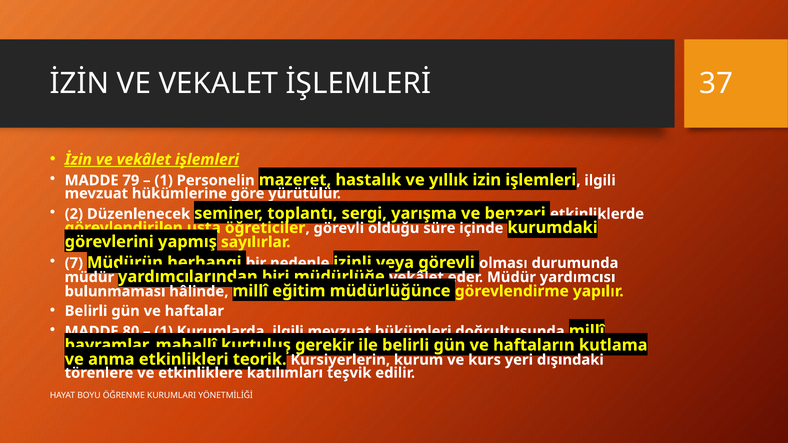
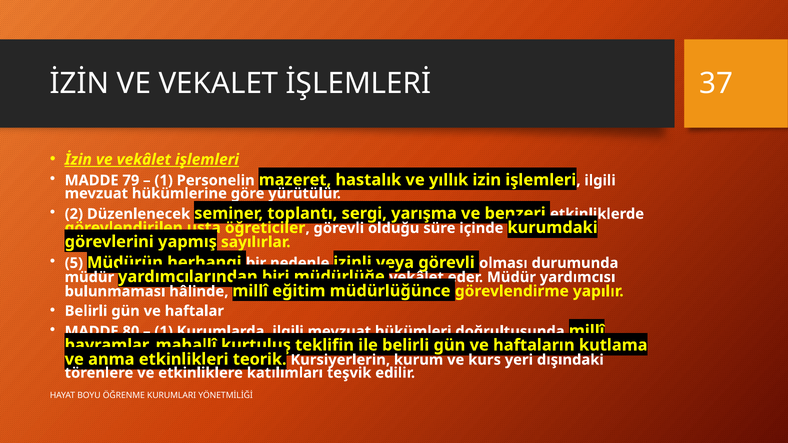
7: 7 -> 5
gerekir: gerekir -> teklifin
